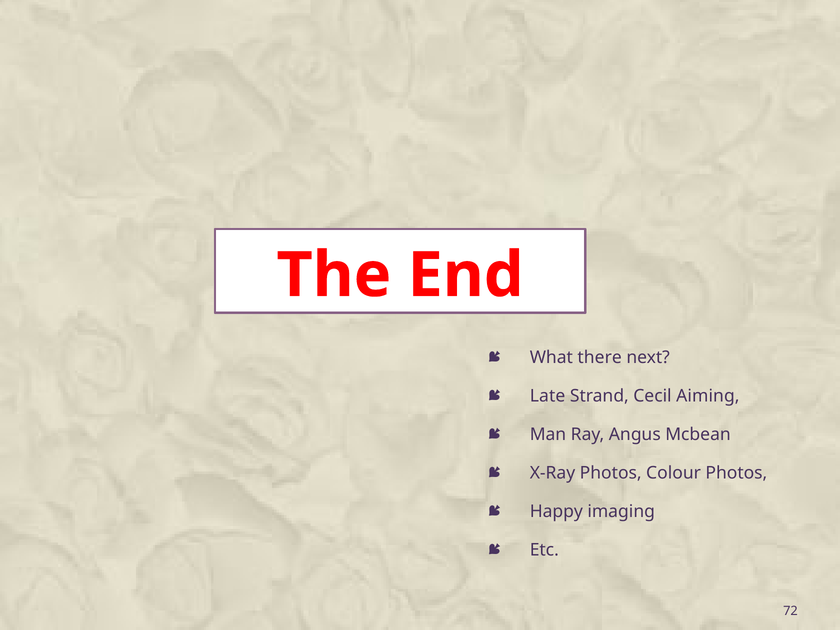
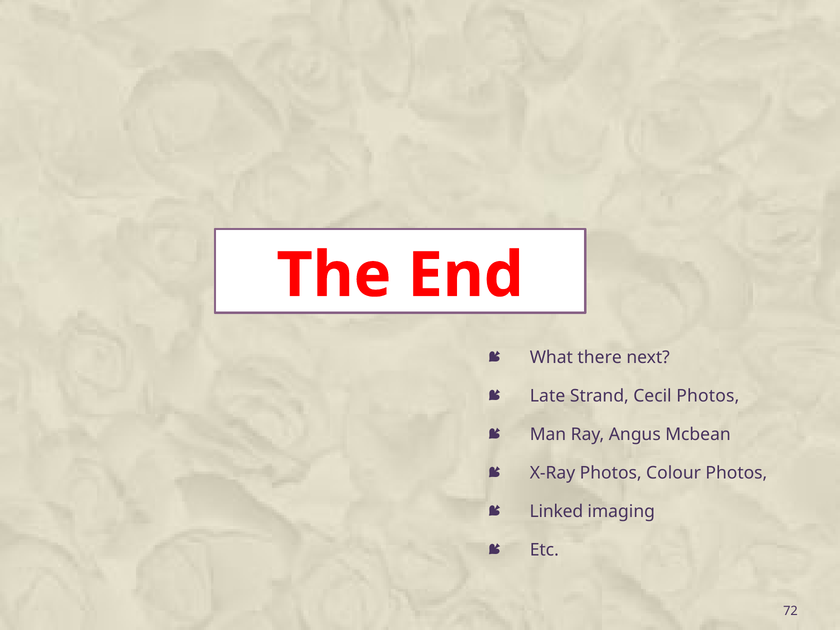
Cecil Aiming: Aiming -> Photos
Happy: Happy -> Linked
